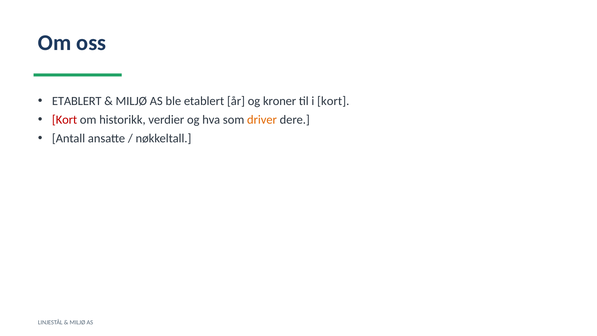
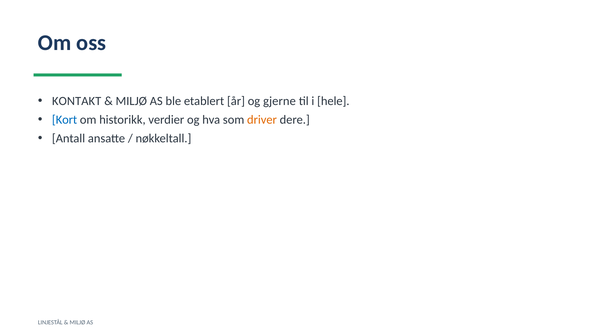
ETABLERT at (77, 101): ETABLERT -> KONTAKT
kroner: kroner -> gjerne
i kort: kort -> hele
Kort at (65, 120) colour: red -> blue
